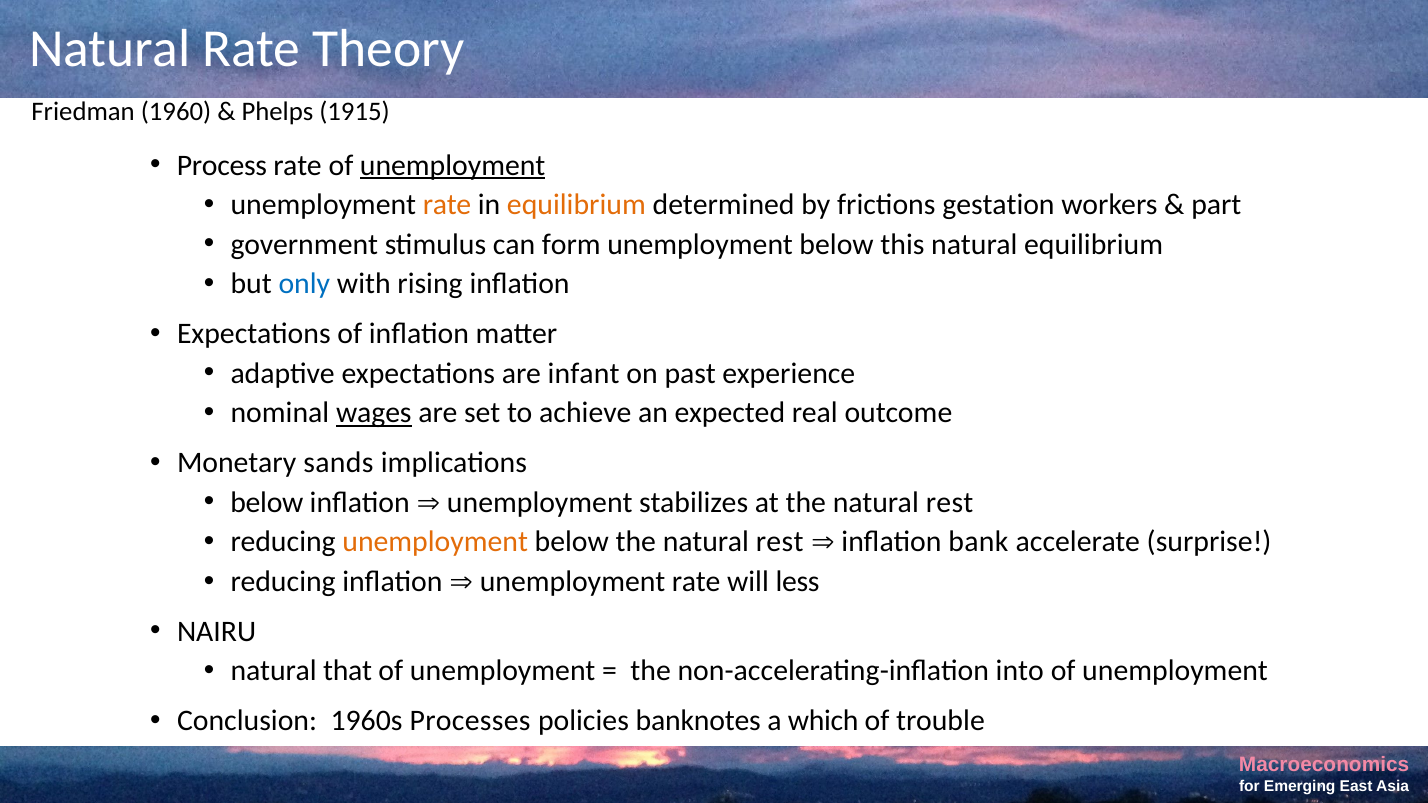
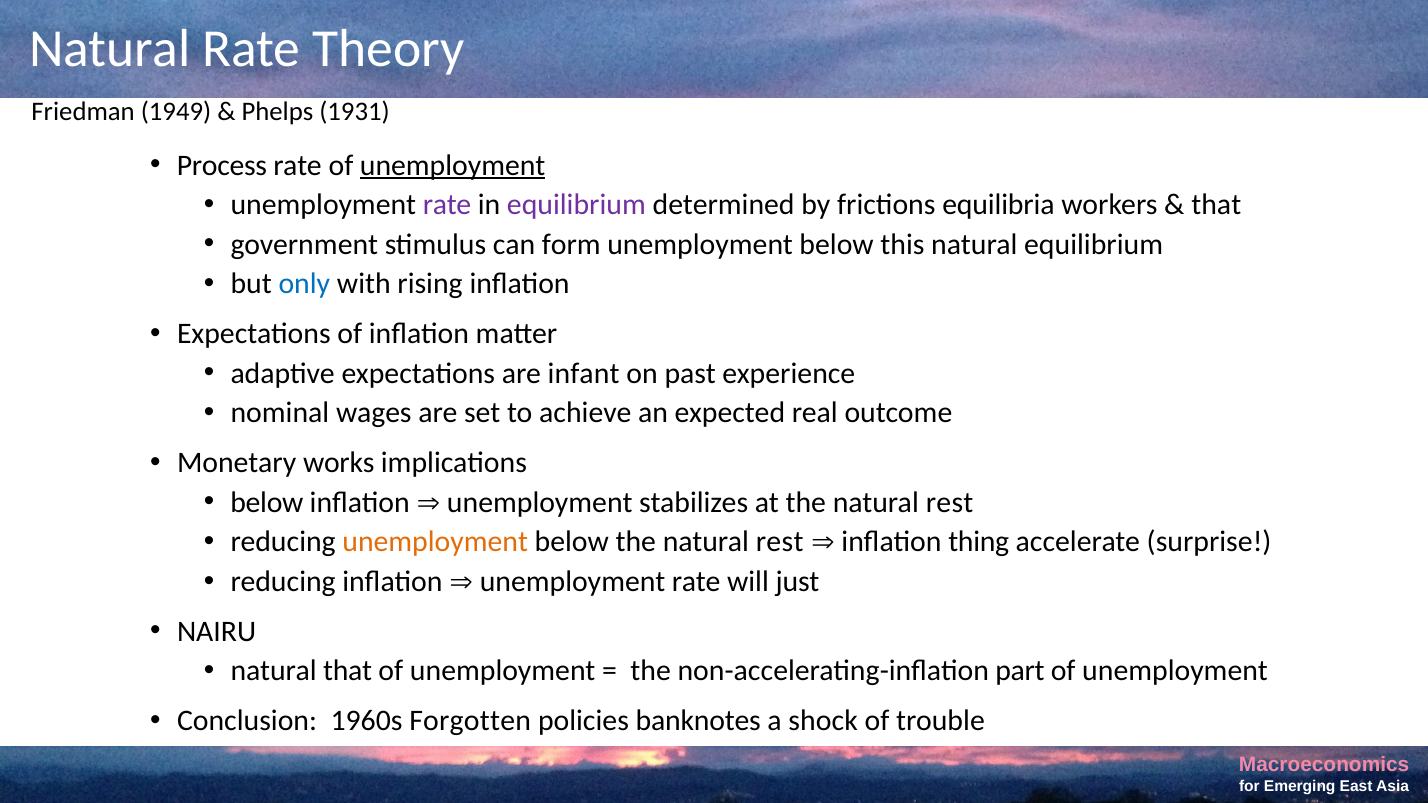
1960: 1960 -> 1949
1915: 1915 -> 1931
rate at (447, 205) colour: orange -> purple
equilibrium at (576, 205) colour: orange -> purple
gestation: gestation -> equilibria
part at (1216, 205): part -> that
wages underline: present -> none
sands: sands -> works
bank: bank -> thing
less: less -> just
into: into -> part
Processes: Processes -> Forgotten
which: which -> shock
